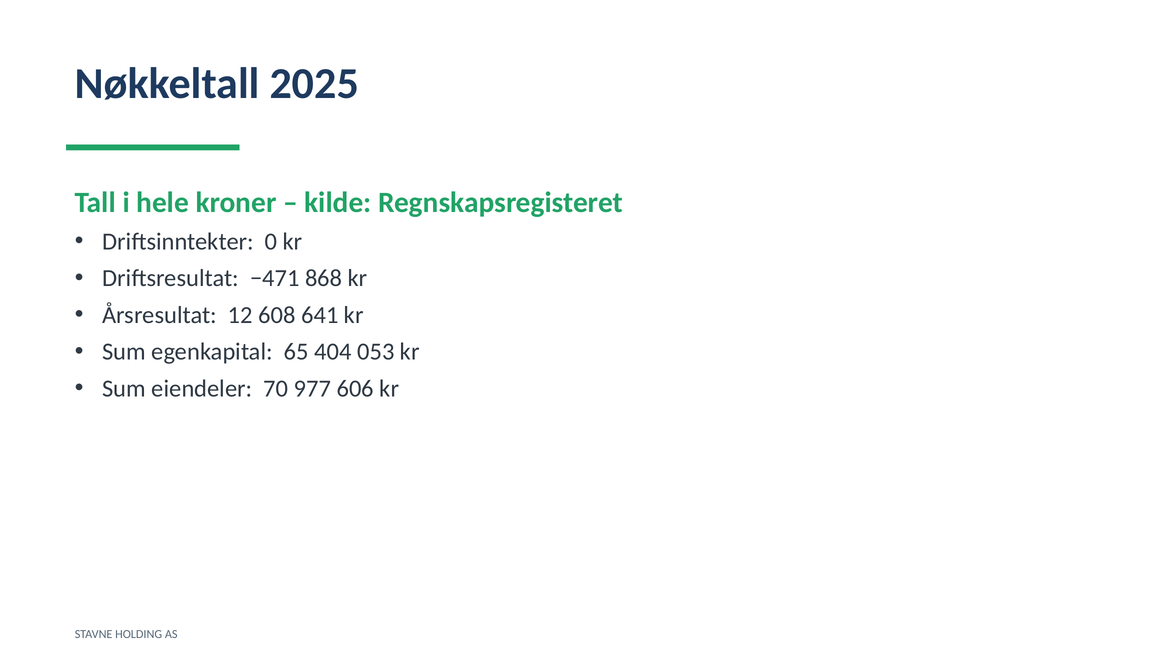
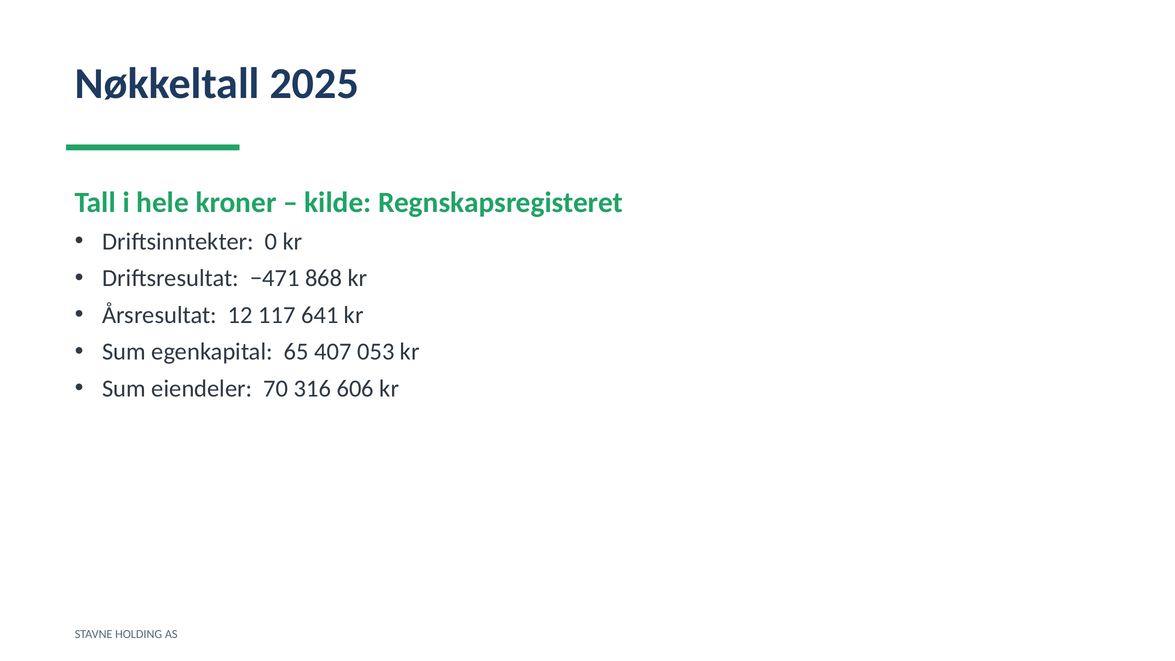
608: 608 -> 117
404: 404 -> 407
977: 977 -> 316
